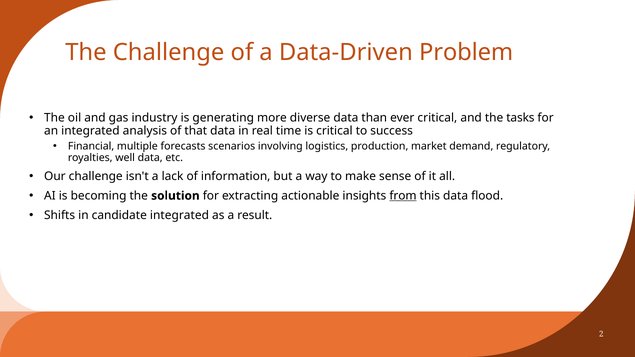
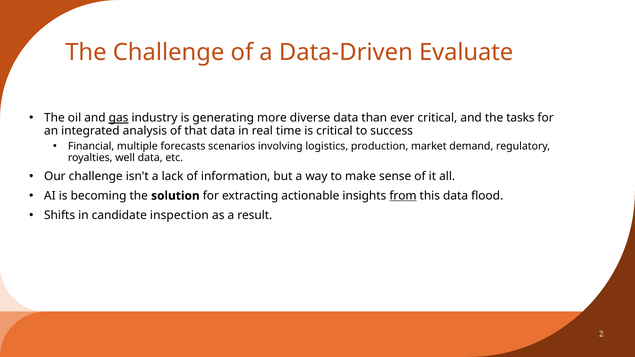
Problem: Problem -> Evaluate
gas underline: none -> present
candidate integrated: integrated -> inspection
